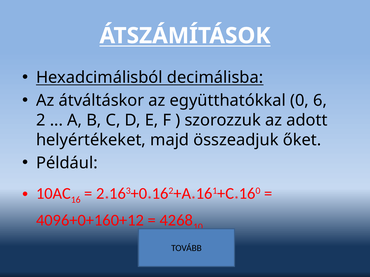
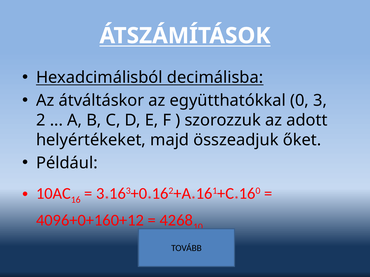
0 6: 6 -> 3
2 at (100, 194): 2 -> 3
